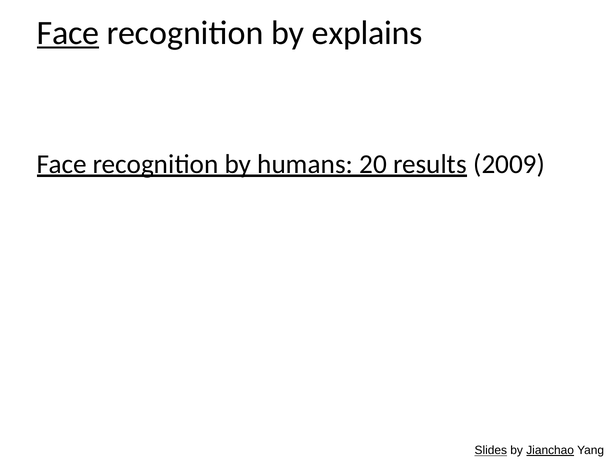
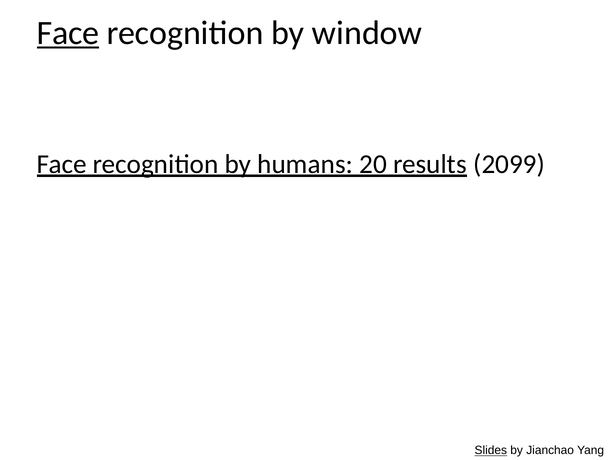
explains: explains -> window
2009: 2009 -> 2099
Jianchao underline: present -> none
